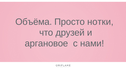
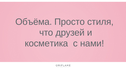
нотки: нотки -> стиля
аргановое: аргановое -> косметика
